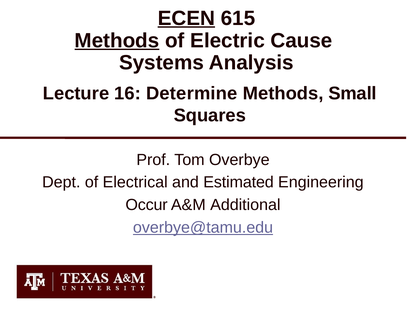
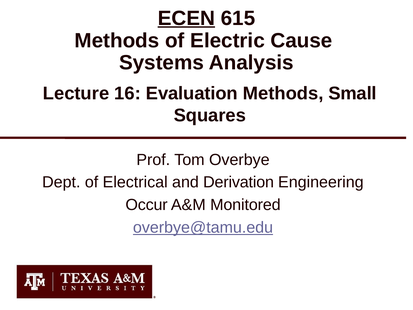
Methods at (117, 40) underline: present -> none
Determine: Determine -> Evaluation
Estimated: Estimated -> Derivation
Additional: Additional -> Monitored
